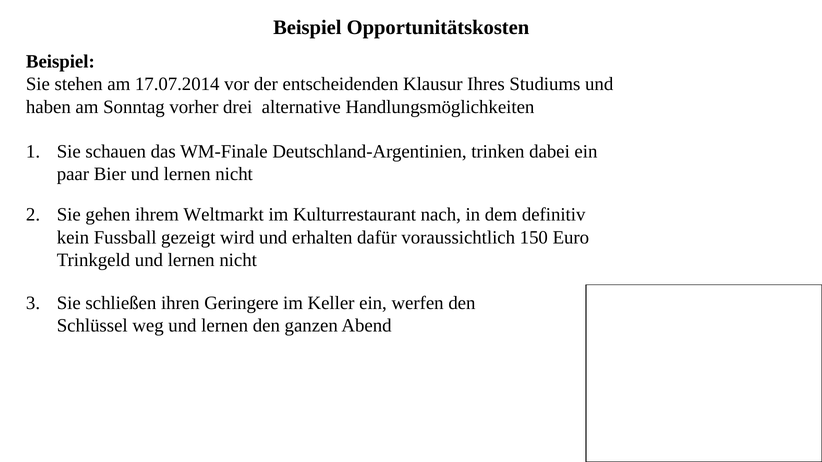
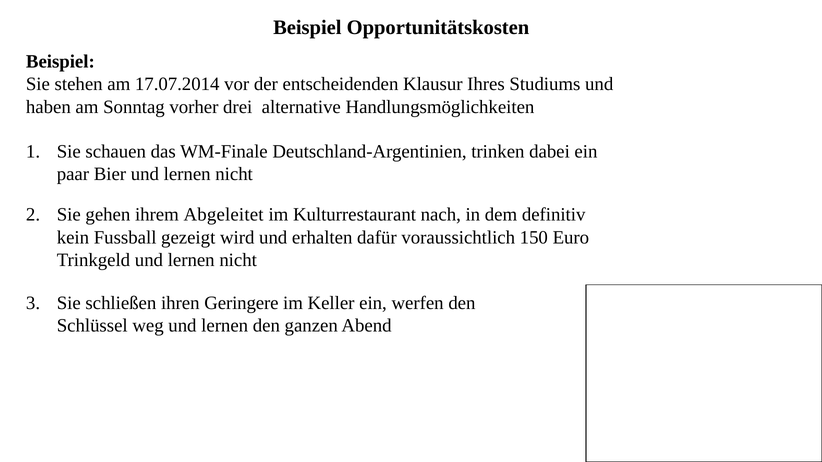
Weltmarkt: Weltmarkt -> Abgeleitet
